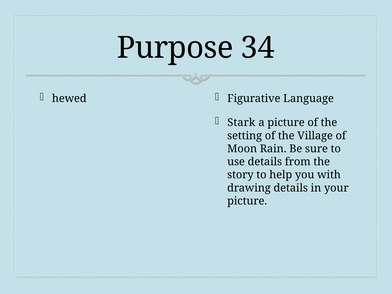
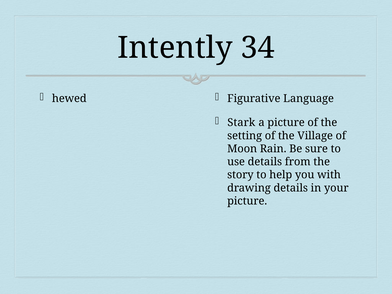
Purpose: Purpose -> Intently
